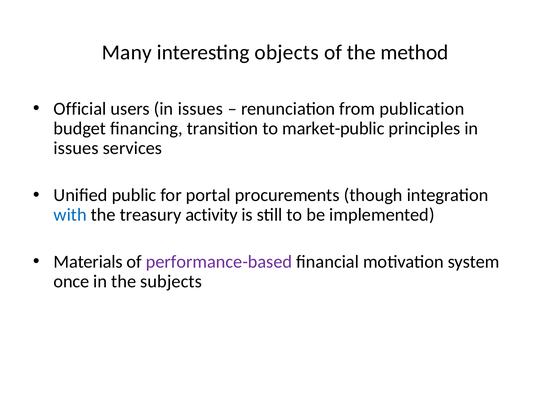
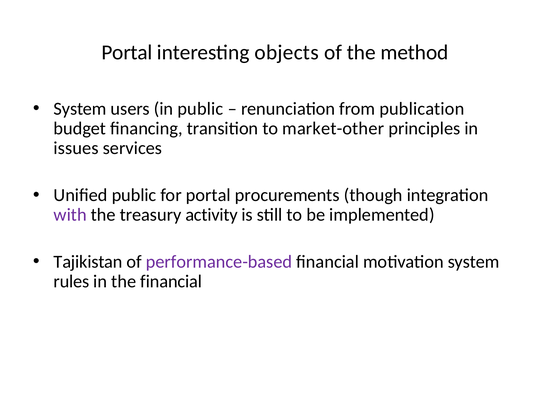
Many at (127, 52): Many -> Portal
Official at (80, 109): Official -> System
users in issues: issues -> public
market-public: market-public -> market-other
with colour: blue -> purple
Materials: Materials -> Tajikistan
once: once -> rules
the subjects: subjects -> financial
